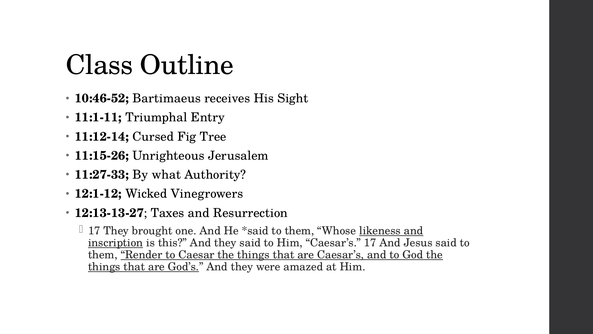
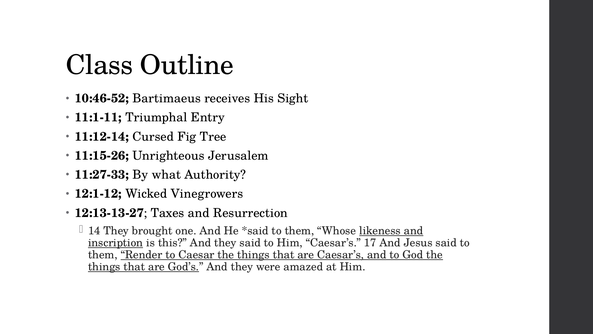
17 at (94, 230): 17 -> 14
